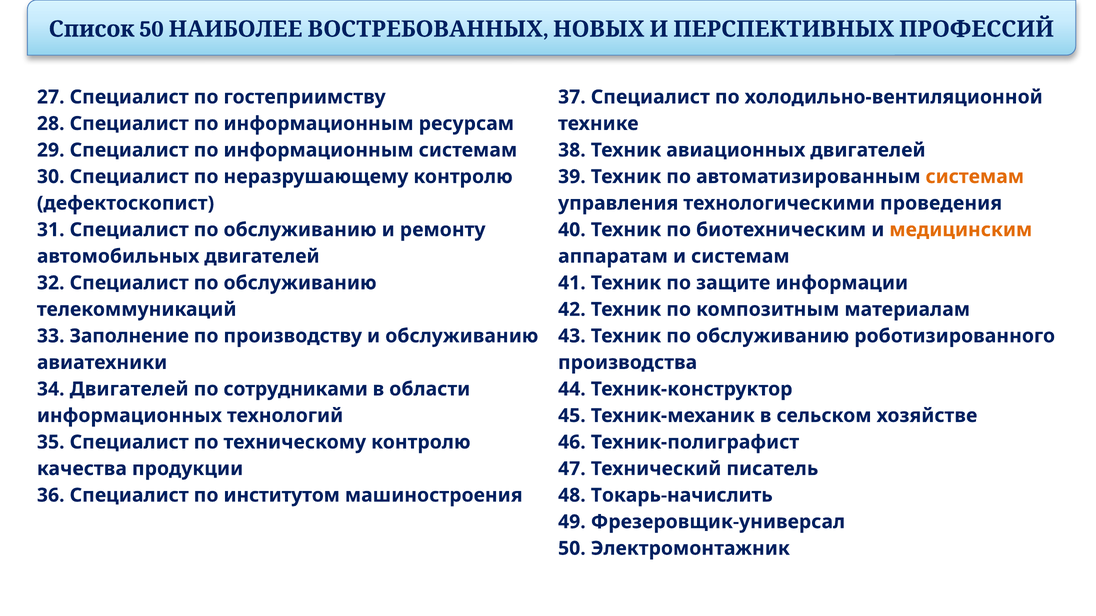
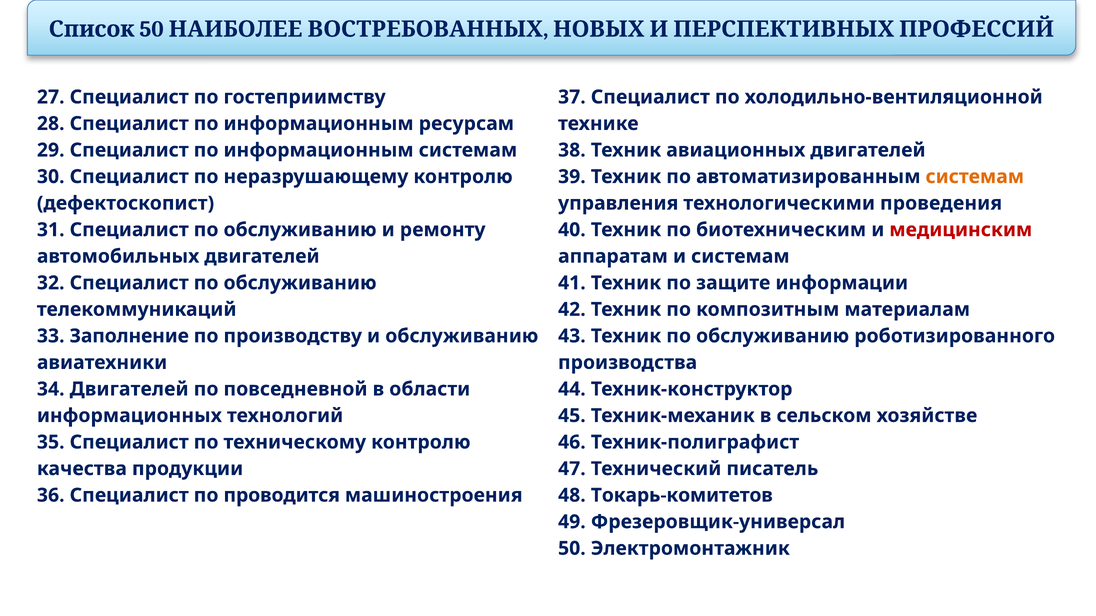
медицинским colour: orange -> red
сотрудниками: сотрудниками -> повседневной
институтом: институтом -> проводится
Токарь-начислить: Токарь-начислить -> Токарь-комитетов
